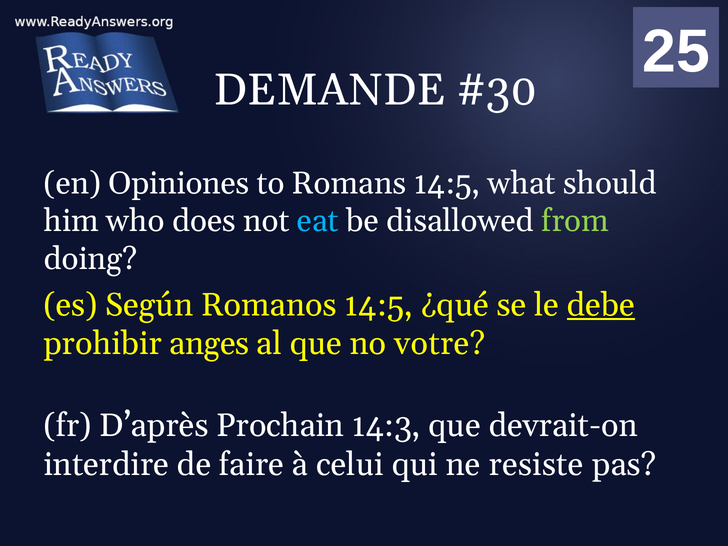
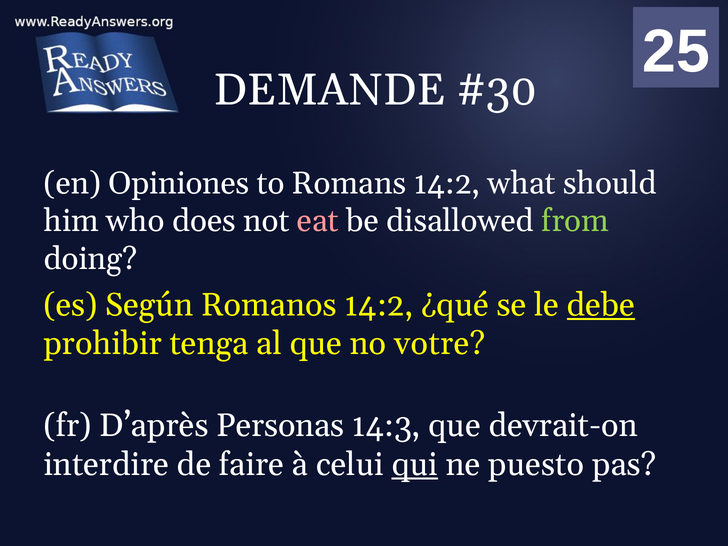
Romans 14:5: 14:5 -> 14:2
eat colour: light blue -> pink
Romanos 14:5: 14:5 -> 14:2
anges: anges -> tenga
Prochain: Prochain -> Personas
qui underline: none -> present
resiste: resiste -> puesto
